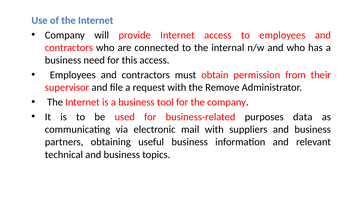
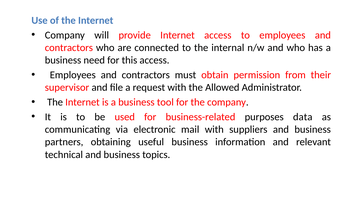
Remove: Remove -> Allowed
